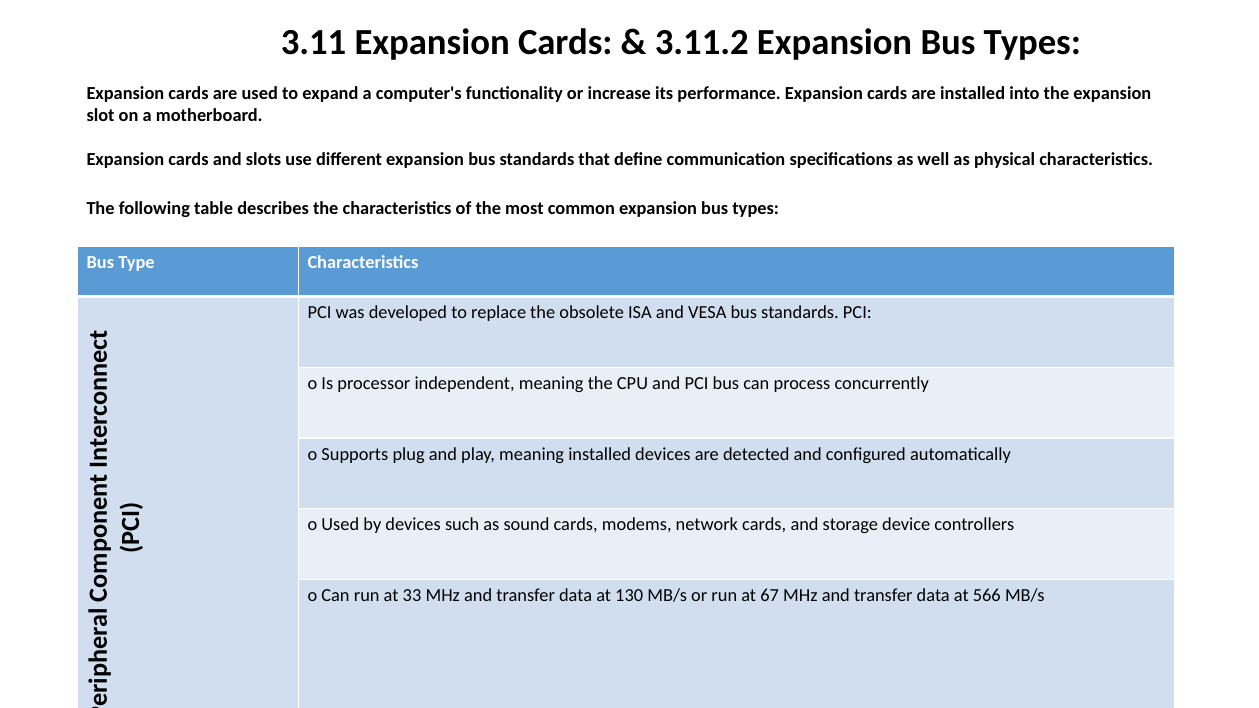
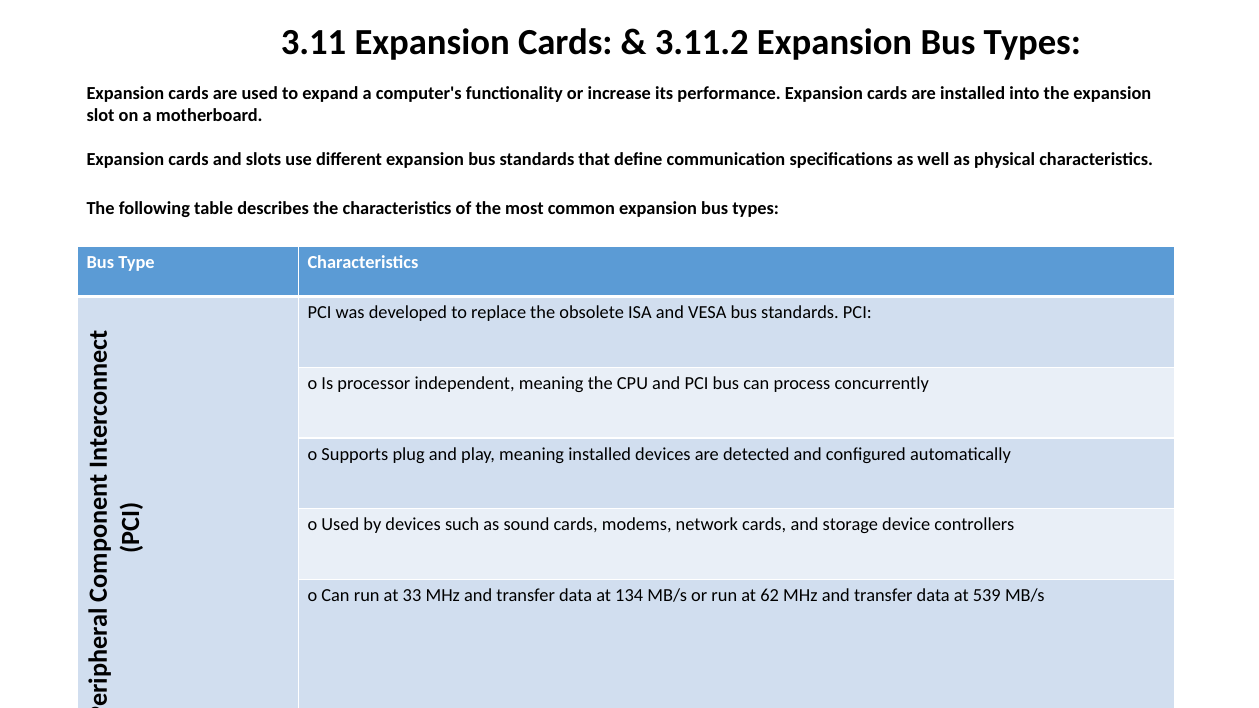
130: 130 -> 134
67: 67 -> 62
566: 566 -> 539
